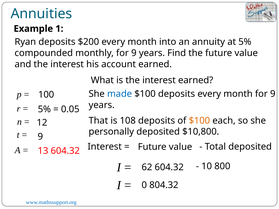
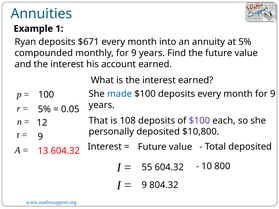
$200: $200 -> $671
$100 at (199, 121) colour: orange -> purple
62: 62 -> 55
0 at (144, 185): 0 -> 9
